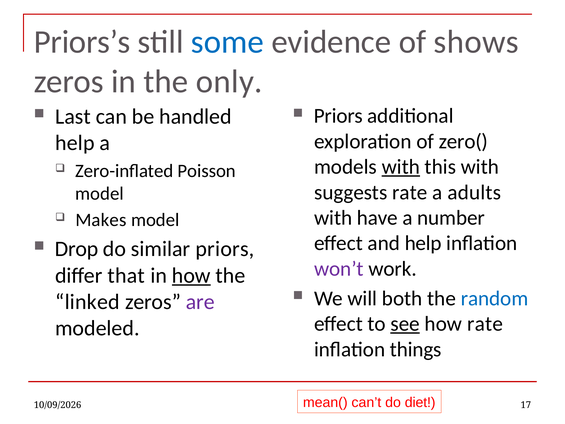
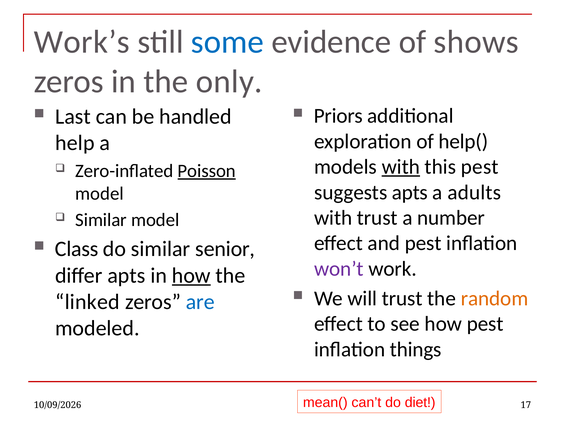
Priors’s: Priors’s -> Work’s
zero(: zero( -> help(
this with: with -> pest
Poisson underline: none -> present
suggests rate: rate -> apts
with have: have -> trust
Makes at (101, 220): Makes -> Similar
and help: help -> pest
Drop: Drop -> Class
similar priors: priors -> senior
differ that: that -> apts
will both: both -> trust
random colour: blue -> orange
are colour: purple -> blue
see underline: present -> none
how rate: rate -> pest
